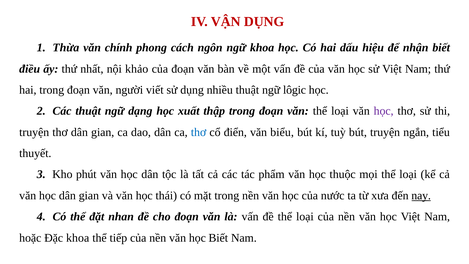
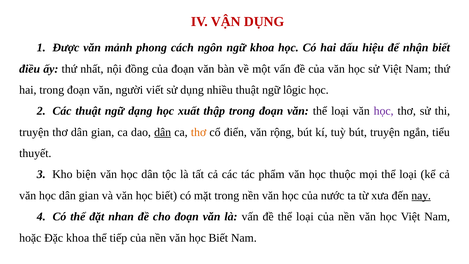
Thừa: Thừa -> Được
chính: chính -> mảnh
khảo: khảo -> đồng
dân at (163, 132) underline: none -> present
thơ at (199, 132) colour: blue -> orange
biểu: biểu -> rộng
phút: phút -> biện
và văn học thái: thái -> biết
